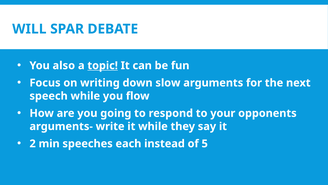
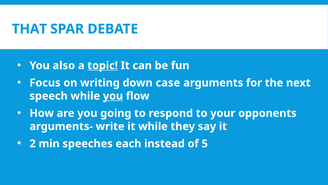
WILL: WILL -> THAT
slow: slow -> case
you at (113, 96) underline: none -> present
